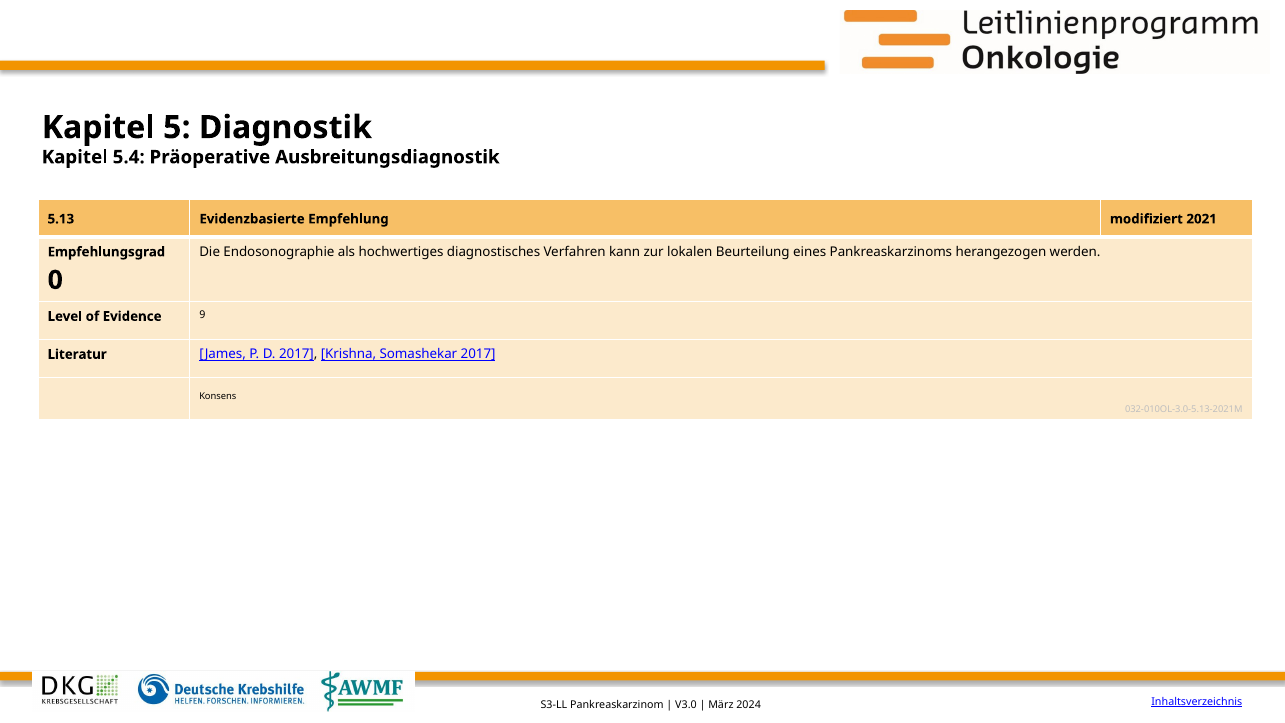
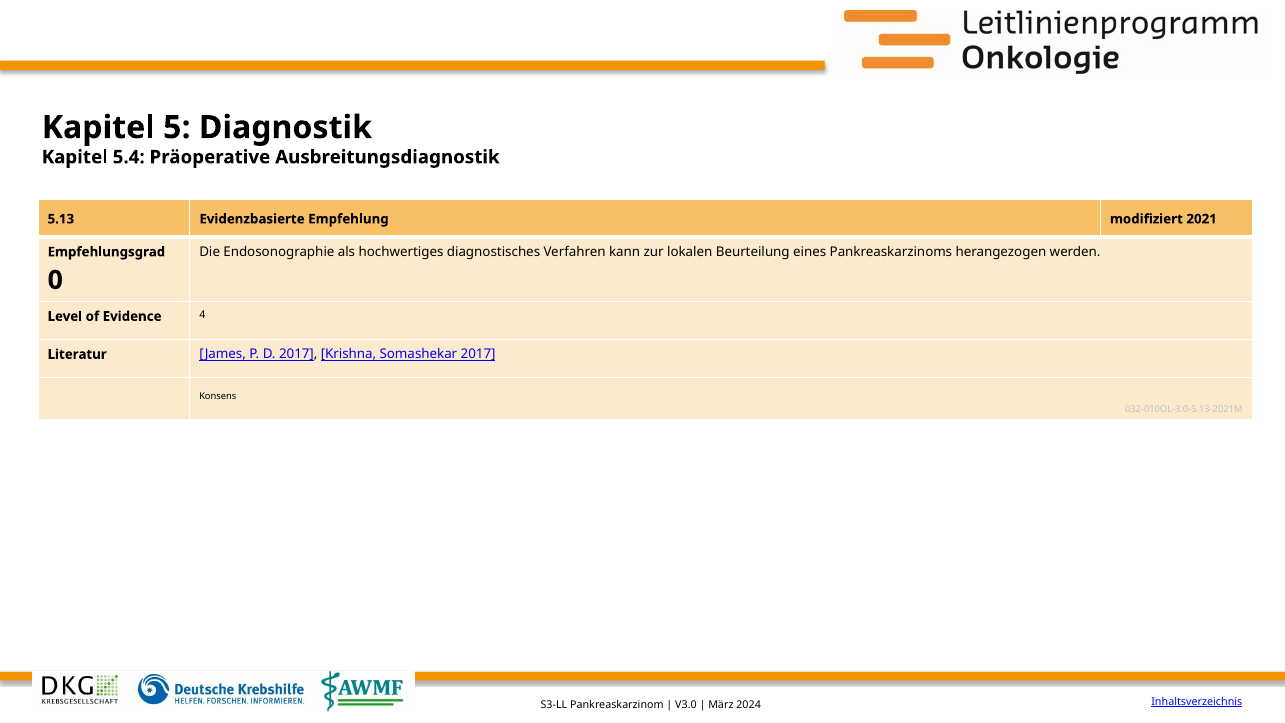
9: 9 -> 4
